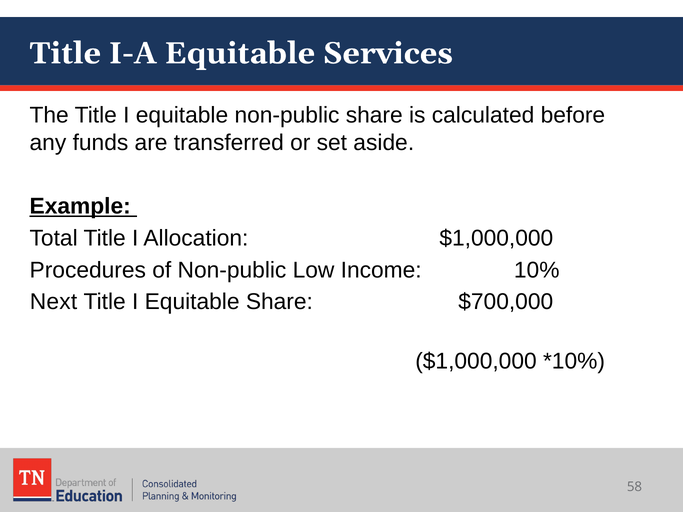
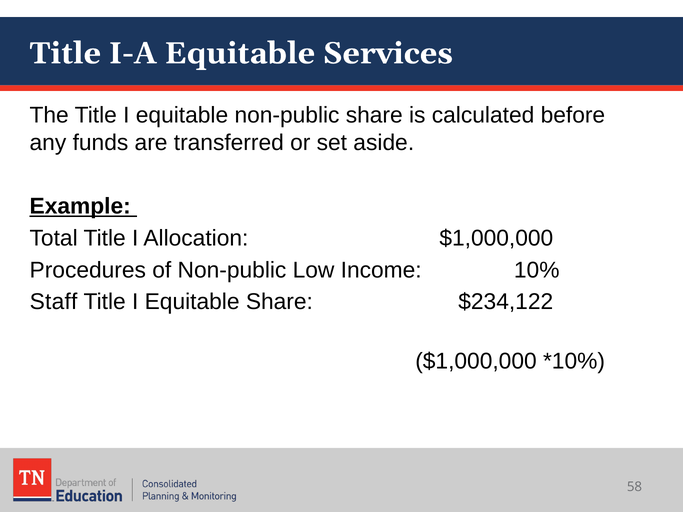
Next: Next -> Staff
$700,000: $700,000 -> $234,122
